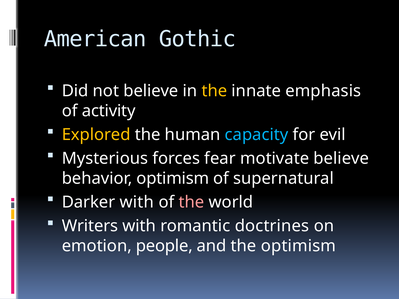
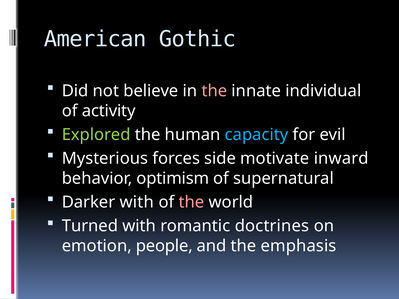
the at (214, 91) colour: yellow -> pink
emphasis: emphasis -> individual
Explored colour: yellow -> light green
fear: fear -> side
motivate believe: believe -> inward
Writers: Writers -> Turned
the optimism: optimism -> emphasis
